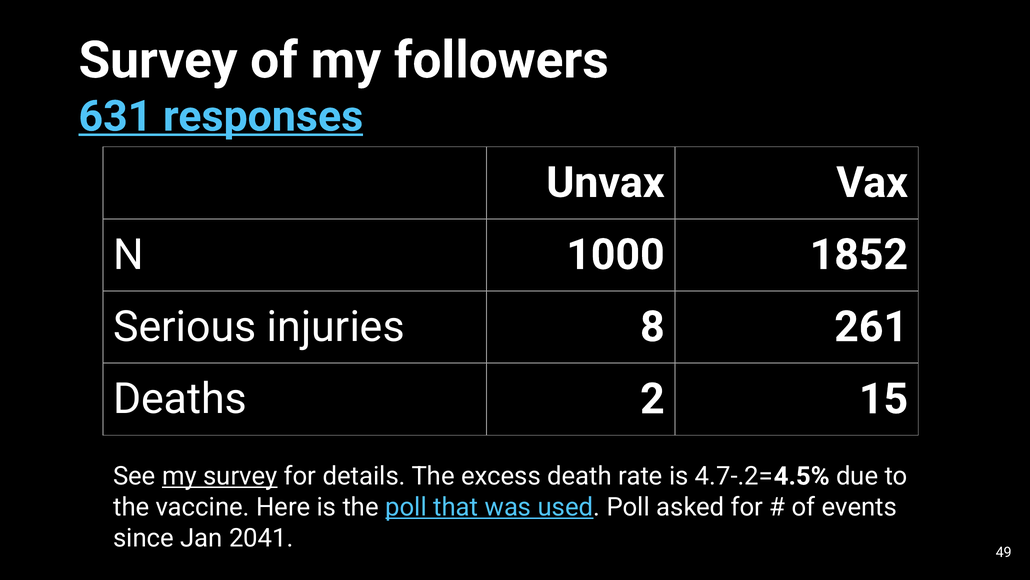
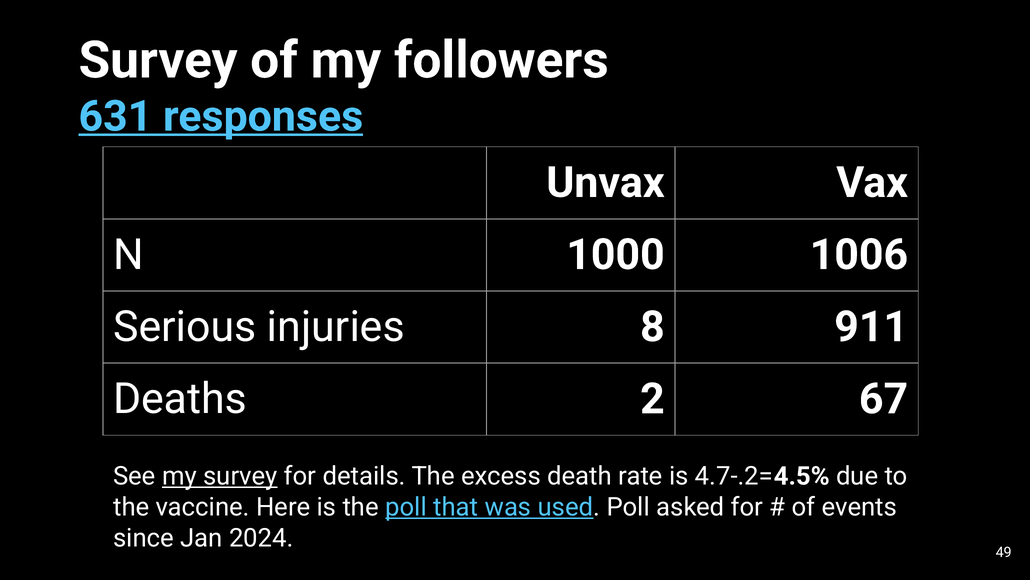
1852: 1852 -> 1006
261: 261 -> 911
15: 15 -> 67
2041: 2041 -> 2024
